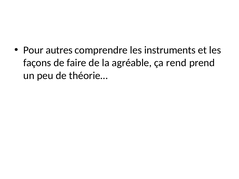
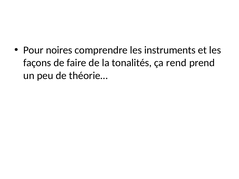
autres: autres -> noires
agréable: agréable -> tonalités
